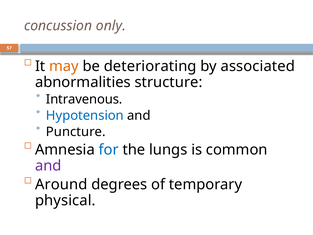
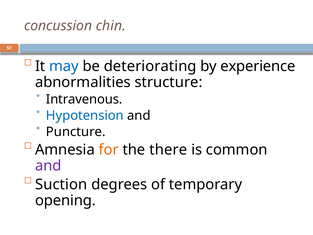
only: only -> chin
may colour: orange -> blue
associated: associated -> experience
for colour: blue -> orange
lungs: lungs -> there
Around: Around -> Suction
physical: physical -> opening
